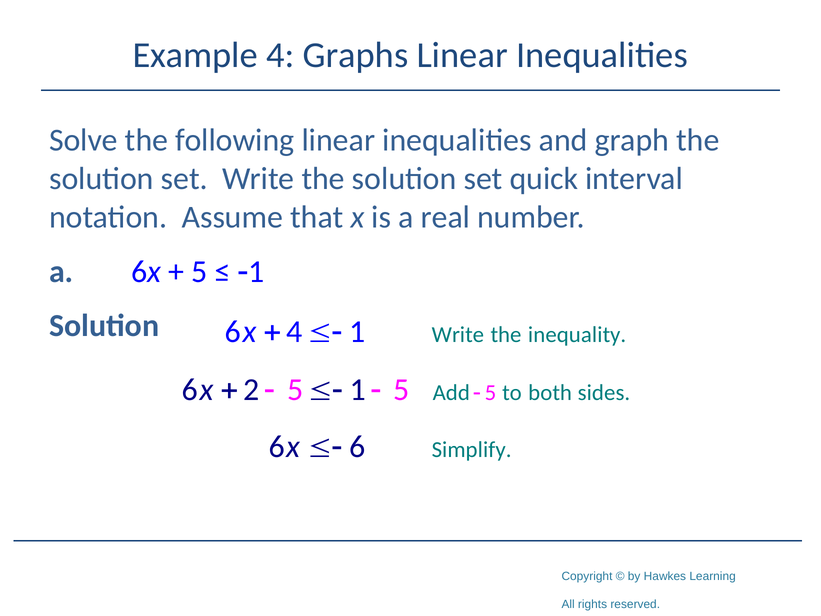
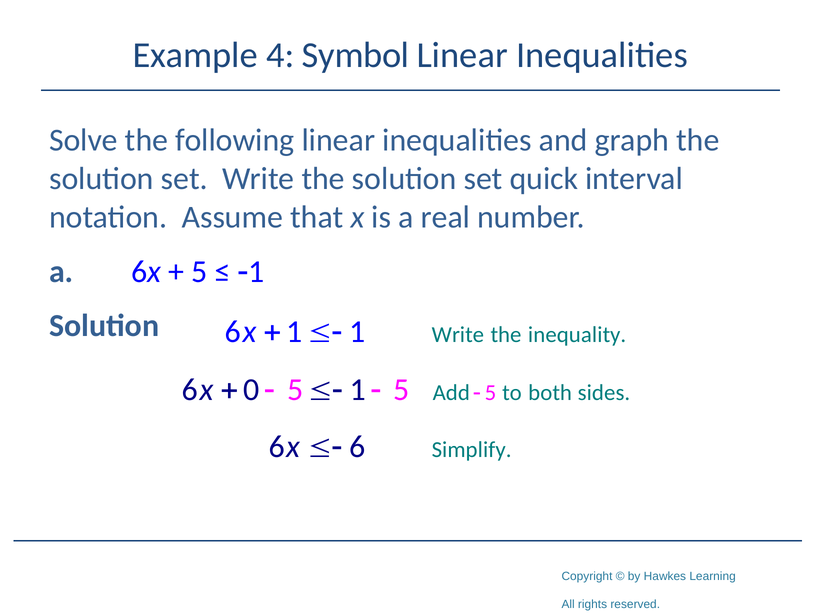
Graphs: Graphs -> Symbol
4 at (295, 332): 4 -> 1
2: 2 -> 0
